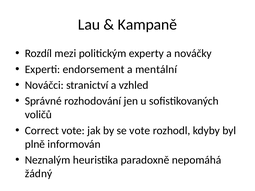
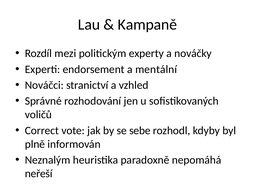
se vote: vote -> sebe
žádný: žádný -> neřeší
